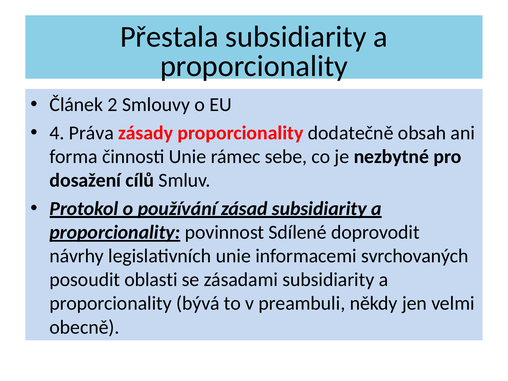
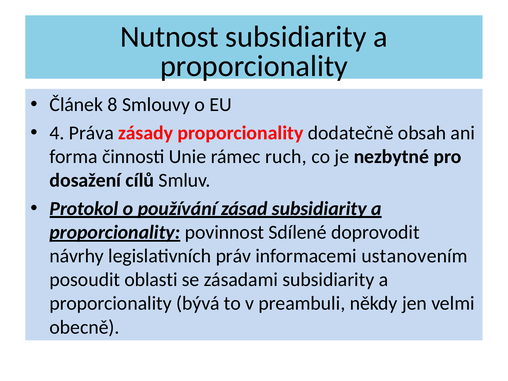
Přestala: Přestala -> Nutnost
2: 2 -> 8
sebe: sebe -> ruch
legislativních unie: unie -> práv
svrchovaných: svrchovaných -> ustanovením
